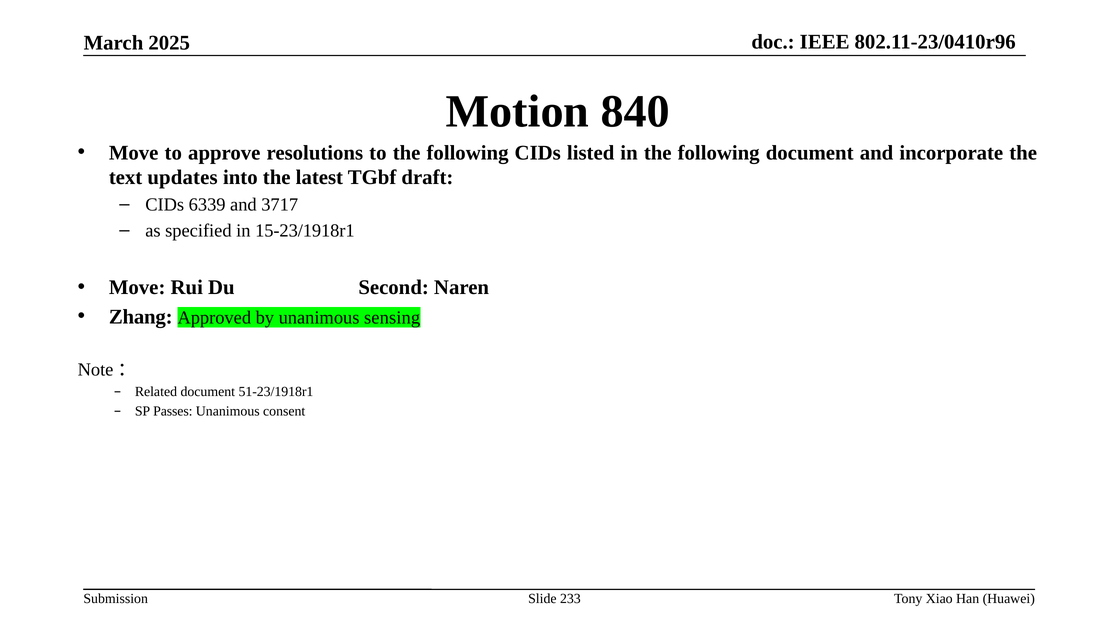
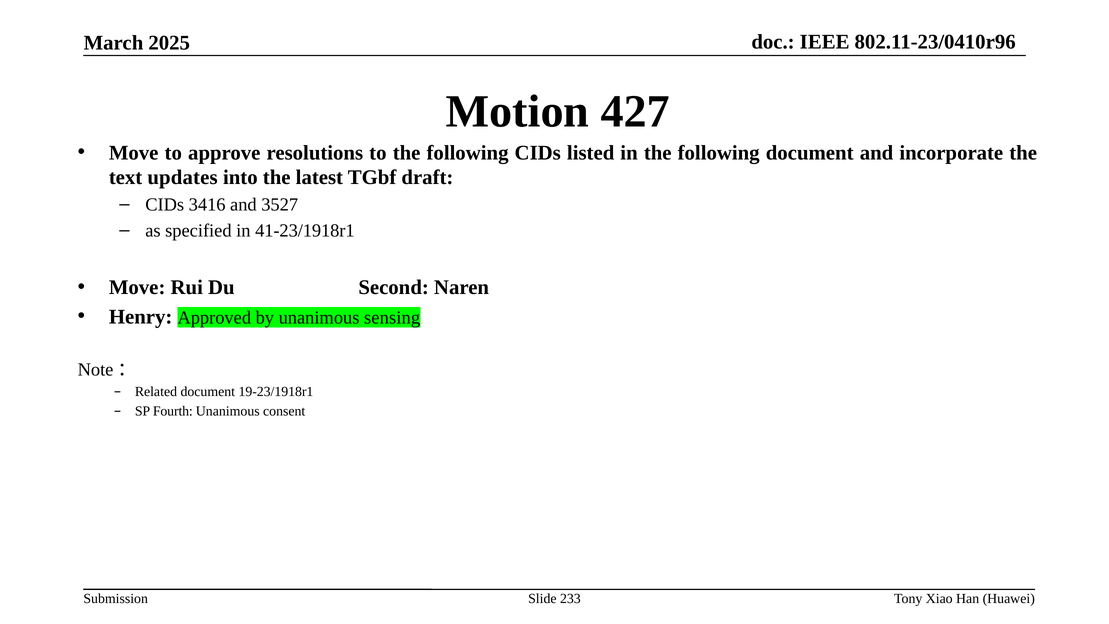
840: 840 -> 427
6339: 6339 -> 3416
3717: 3717 -> 3527
15-23/1918r1: 15-23/1918r1 -> 41-23/1918r1
Zhang: Zhang -> Henry
51-23/1918r1: 51-23/1918r1 -> 19-23/1918r1
Passes: Passes -> Fourth
